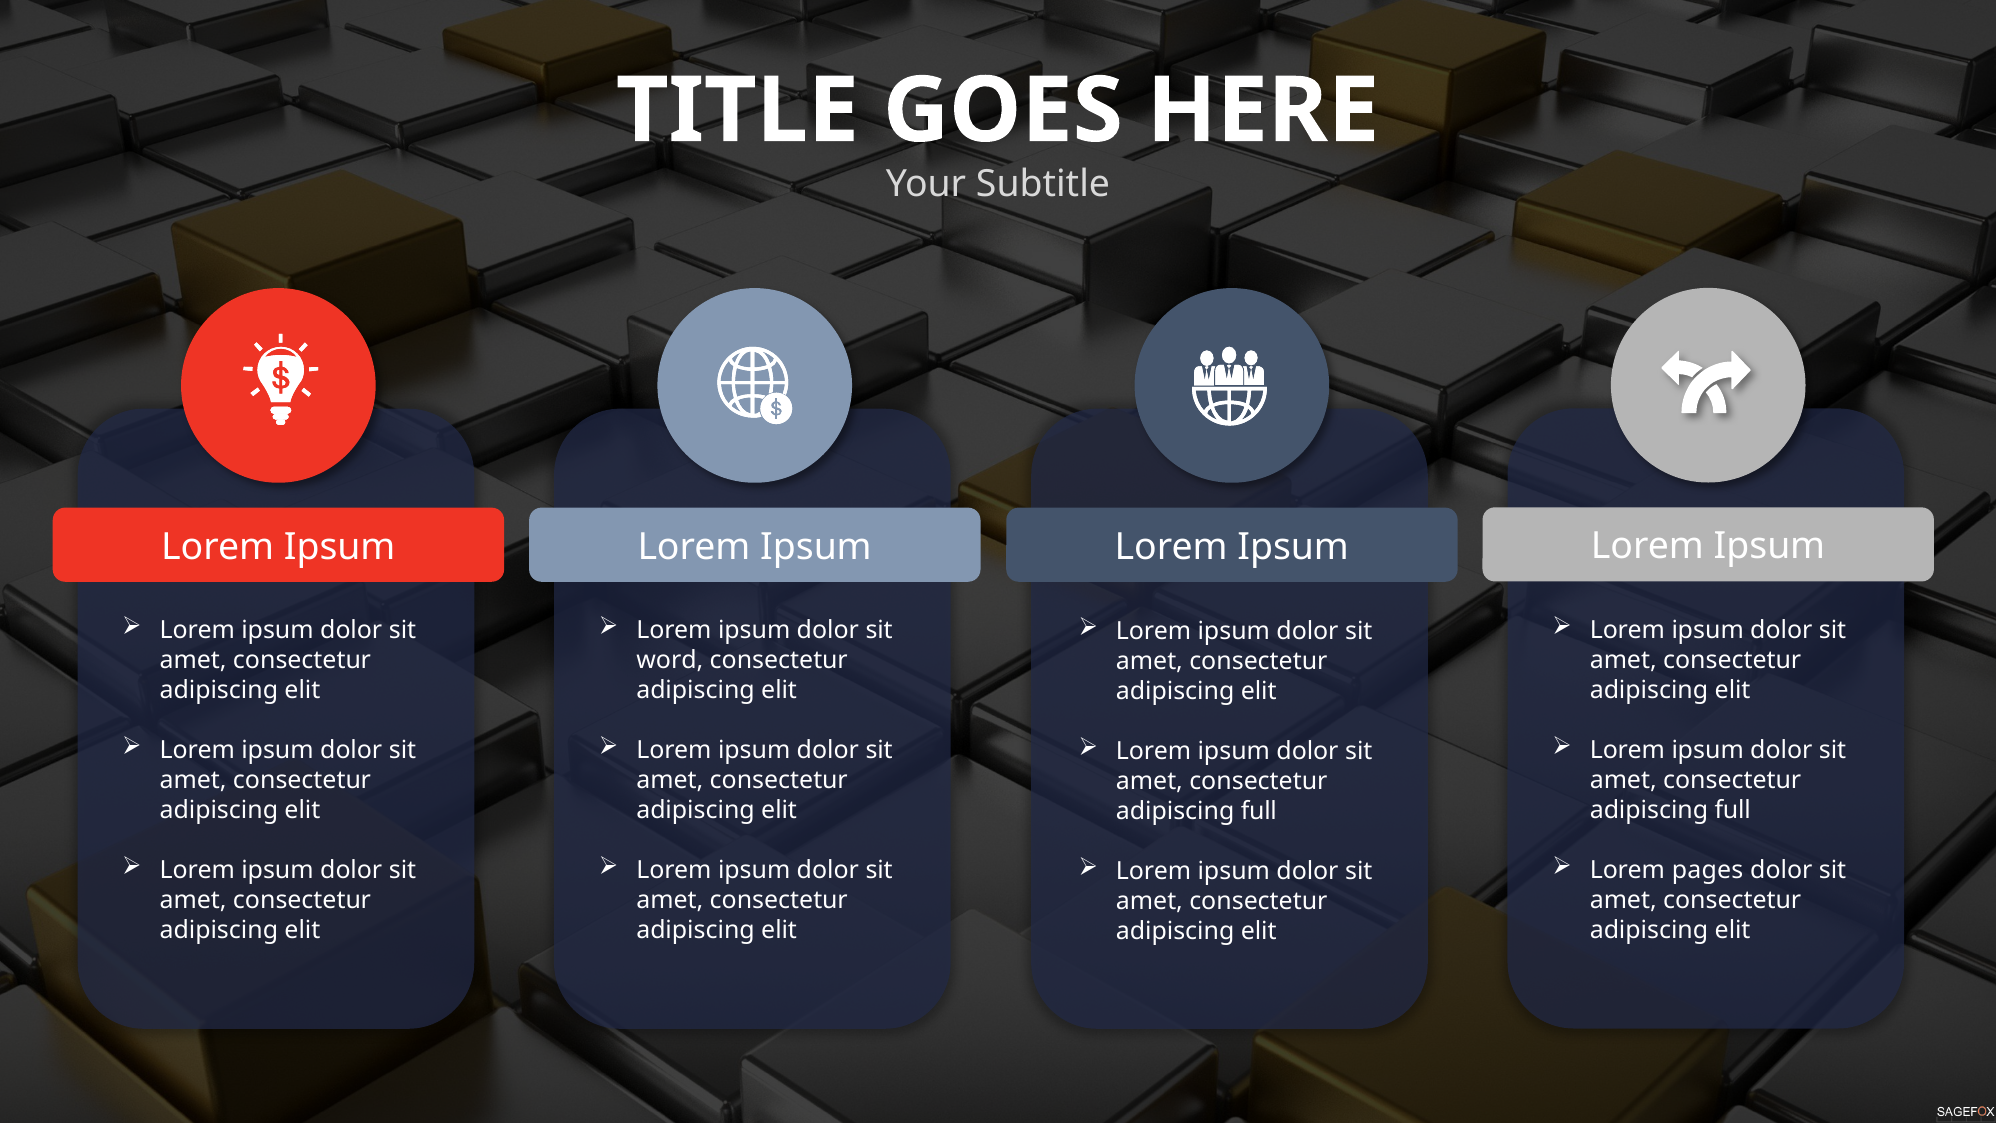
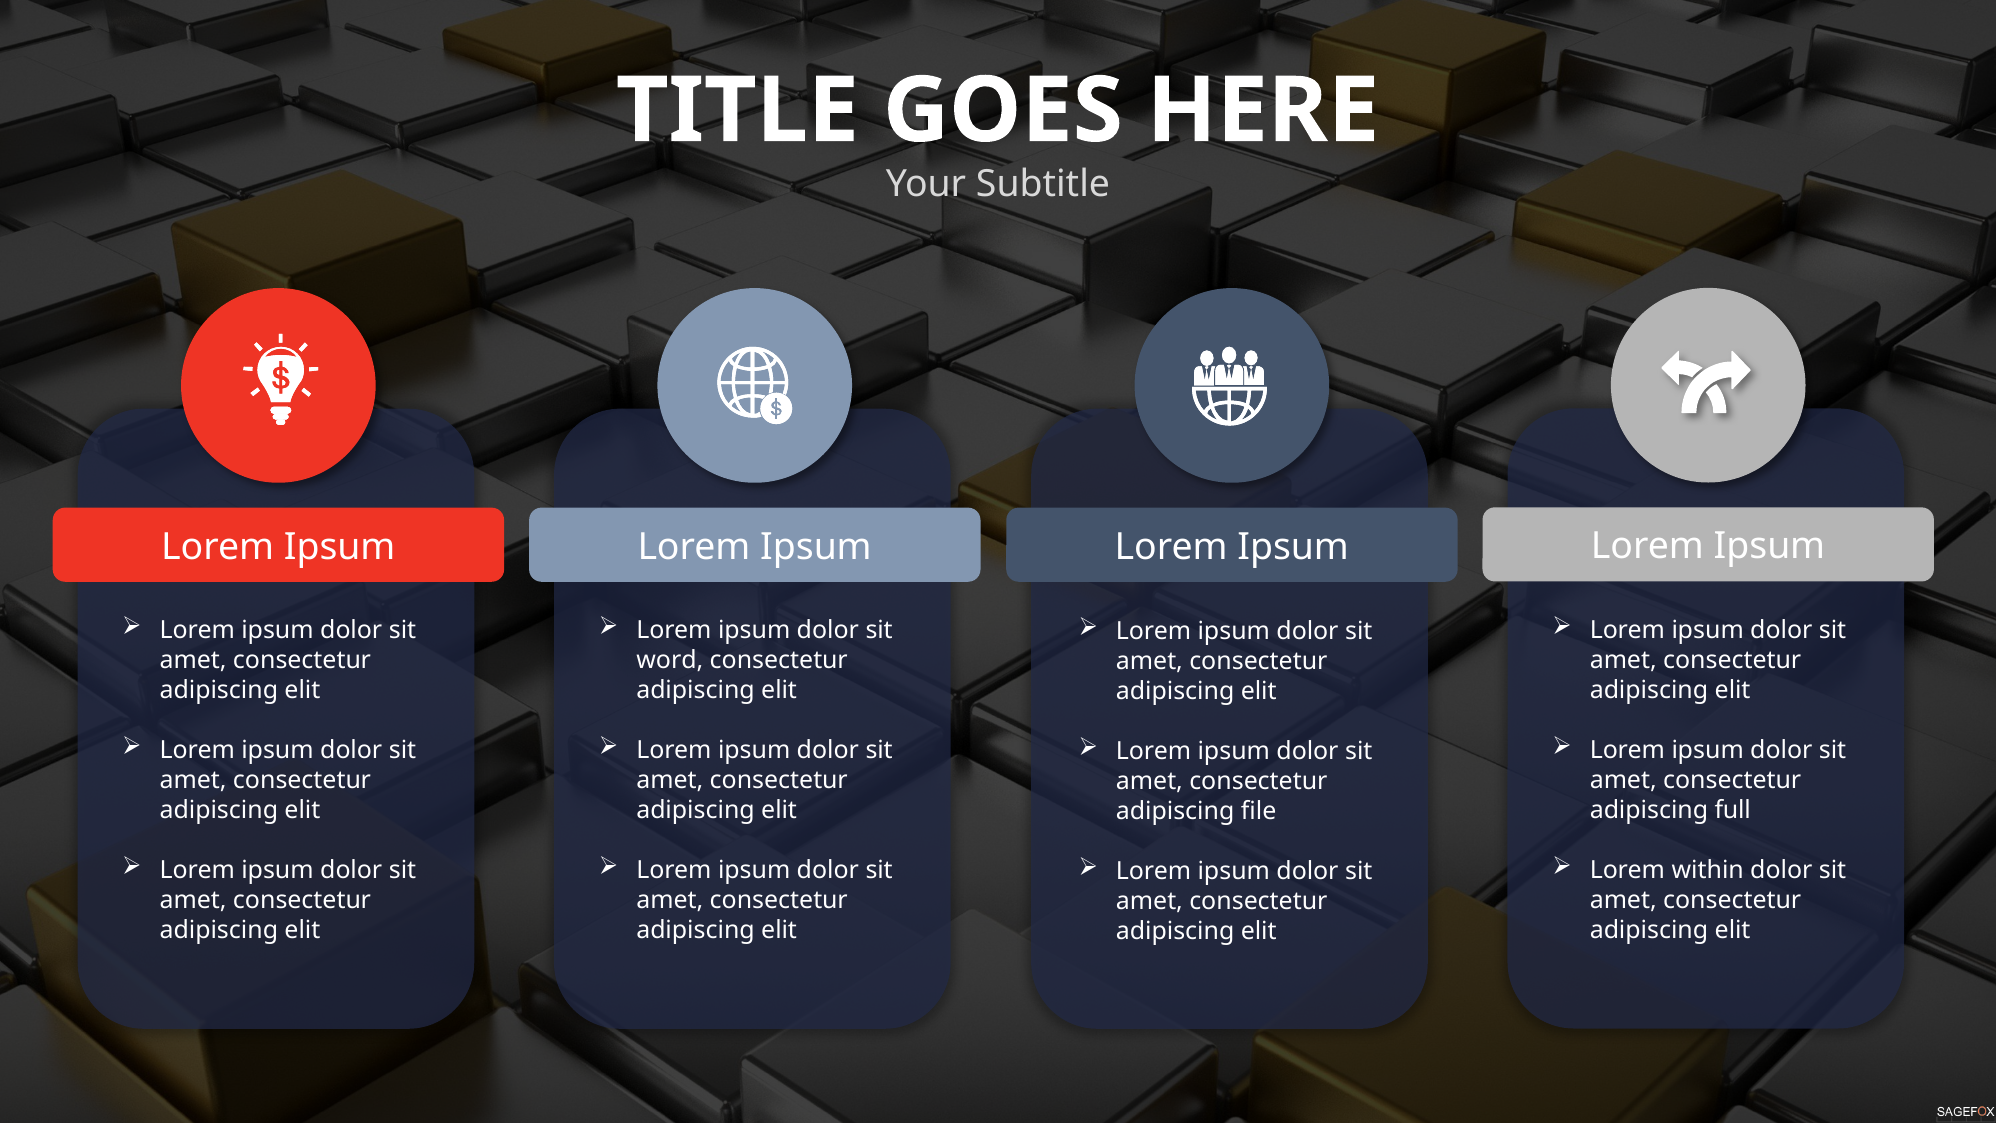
full at (1259, 811): full -> file
pages: pages -> within
